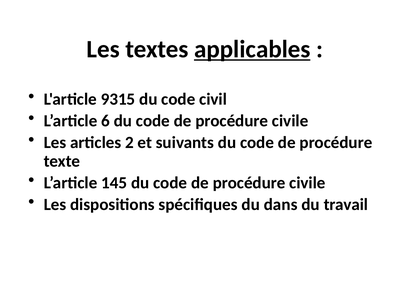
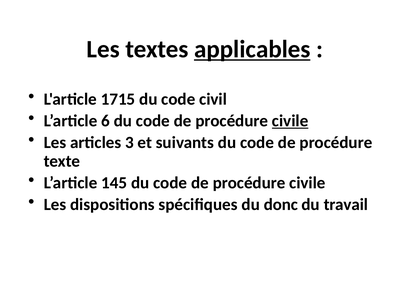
9315: 9315 -> 1715
civile at (290, 121) underline: none -> present
2: 2 -> 3
dans: dans -> donc
